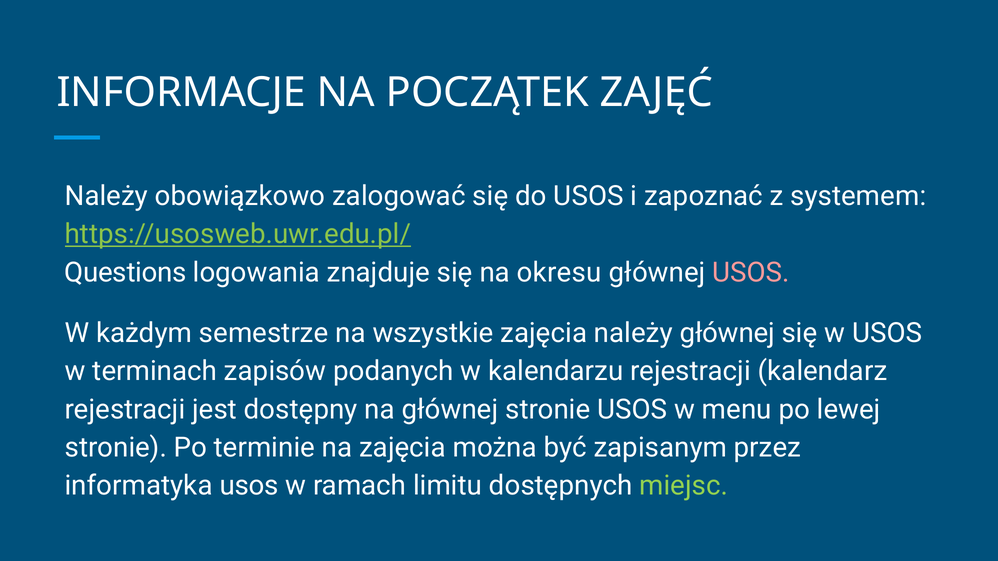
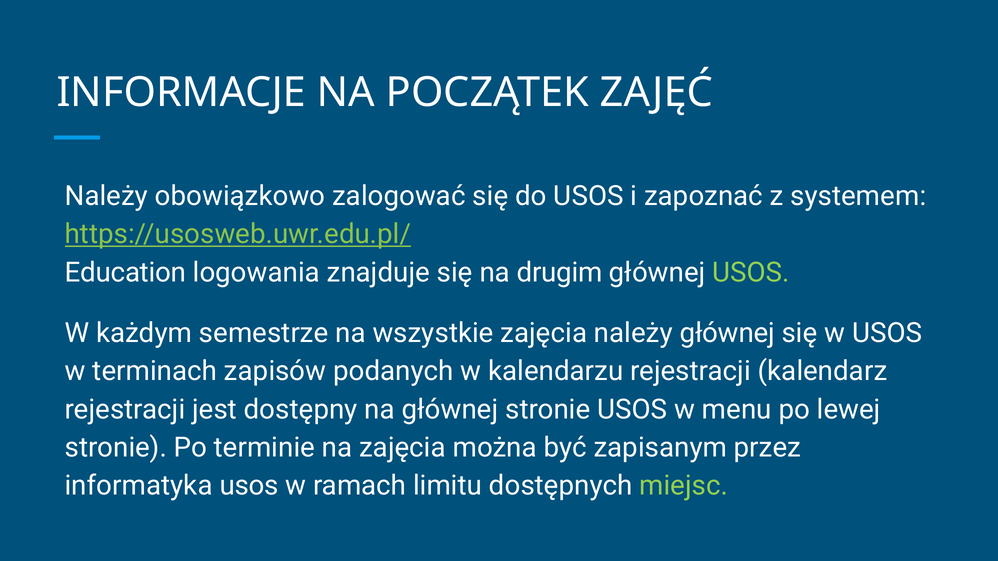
Questions: Questions -> Education
okresu: okresu -> drugim
USOS at (751, 273) colour: pink -> light green
